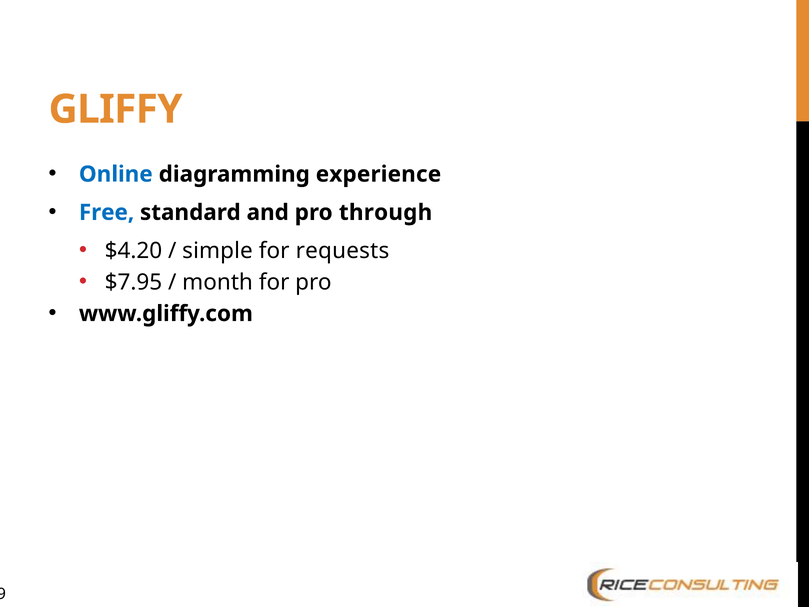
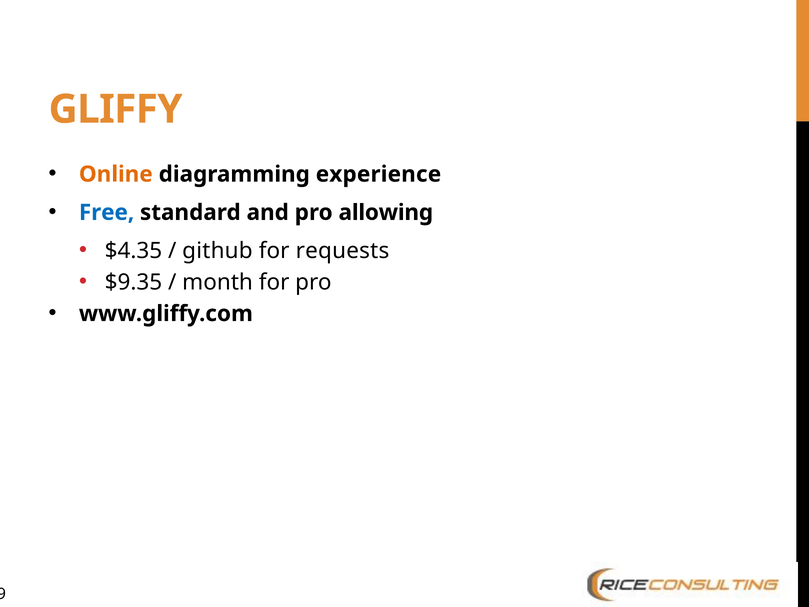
Online colour: blue -> orange
through: through -> allowing
$4.20: $4.20 -> $4.35
simple: simple -> github
$7.95: $7.95 -> $9.35
